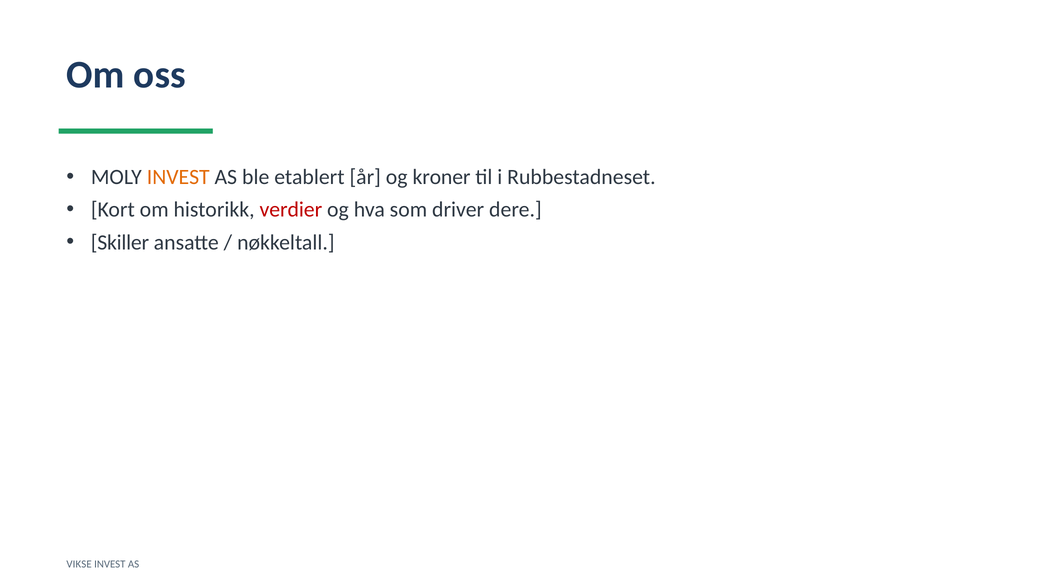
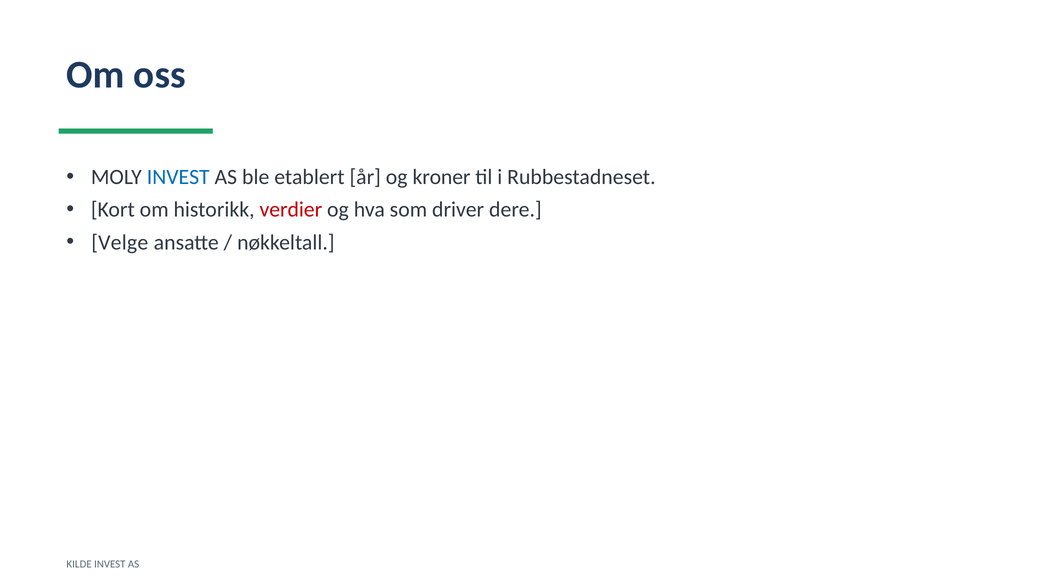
INVEST at (178, 177) colour: orange -> blue
Skiller: Skiller -> Velge
VIKSE: VIKSE -> KILDE
